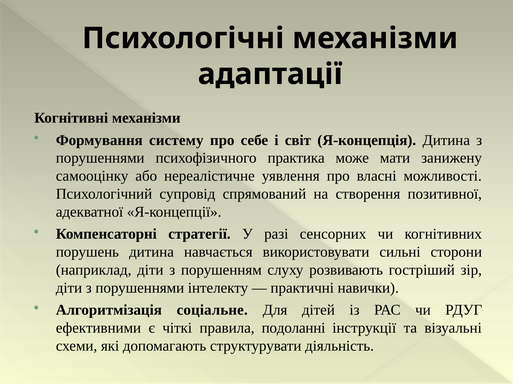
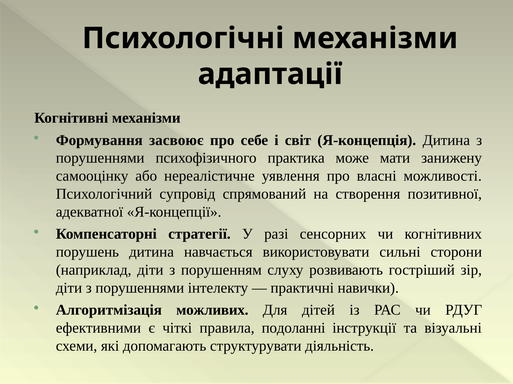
систему: систему -> засвоює
соціальне: соціальне -> можливих
